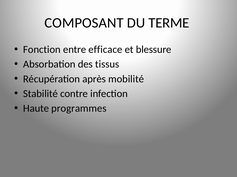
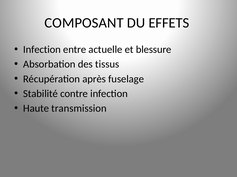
TERME: TERME -> EFFETS
Fonction at (42, 50): Fonction -> Infection
efficace: efficace -> actuelle
mobilité: mobilité -> fuselage
programmes: programmes -> transmission
